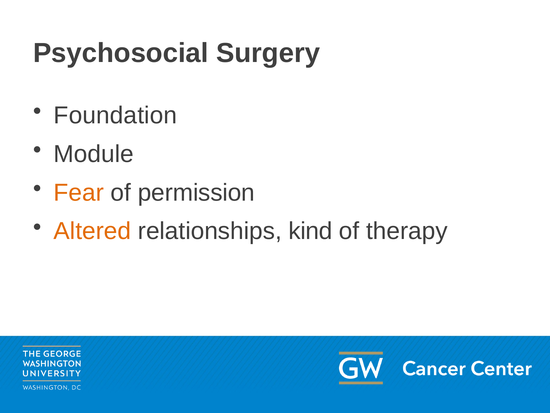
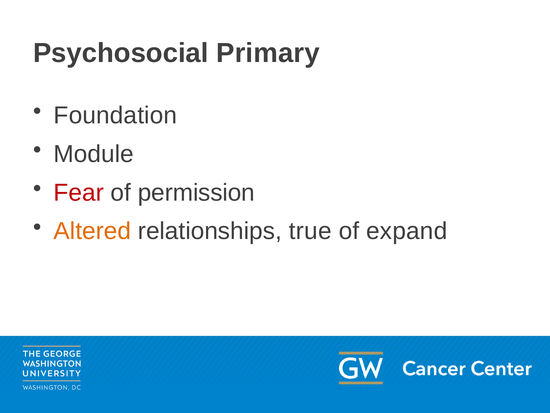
Surgery: Surgery -> Primary
Fear colour: orange -> red
kind: kind -> true
therapy: therapy -> expand
